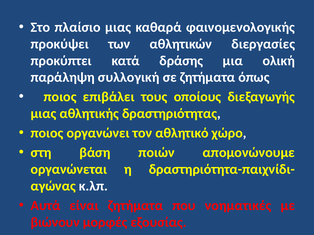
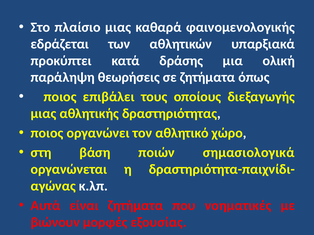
προκύψει: προκύψει -> εδράζεται
διεργασίες: διεργασίες -> υπαρξιακά
συλλογική: συλλογική -> θεωρήσεις
απομονώνουμε: απομονώνουμε -> σημασιολογικά
